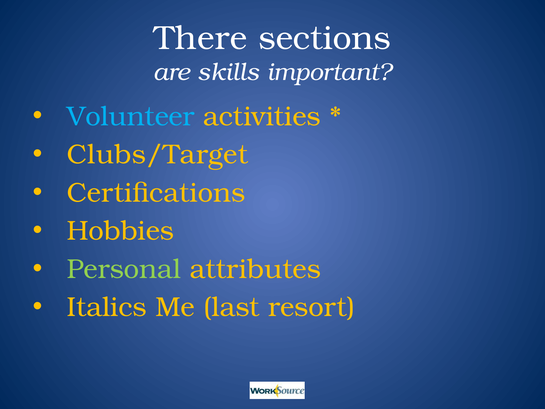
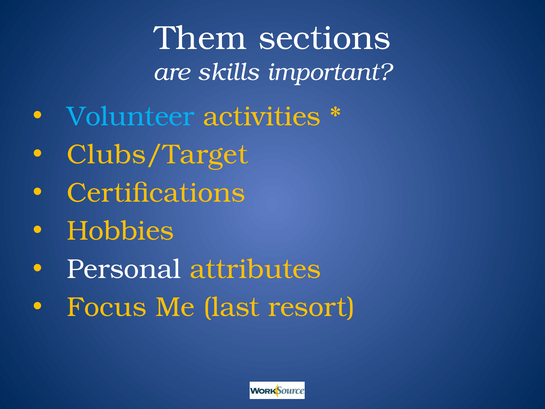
There: There -> Them
Personal colour: light green -> white
Italics: Italics -> Focus
